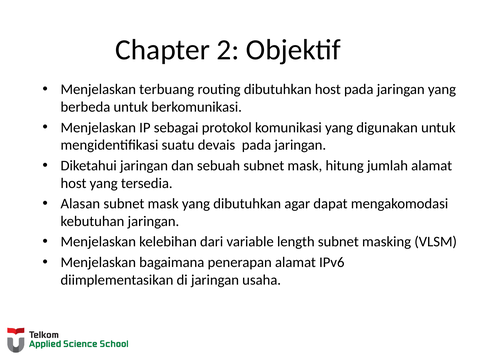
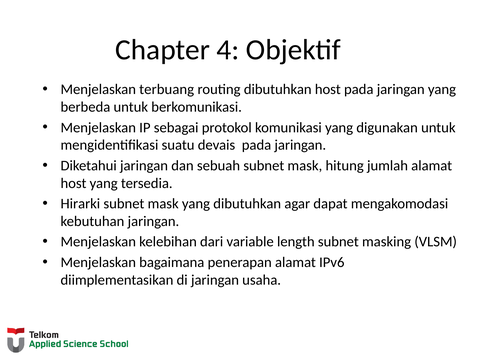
2: 2 -> 4
Alasan: Alasan -> Hirarki
